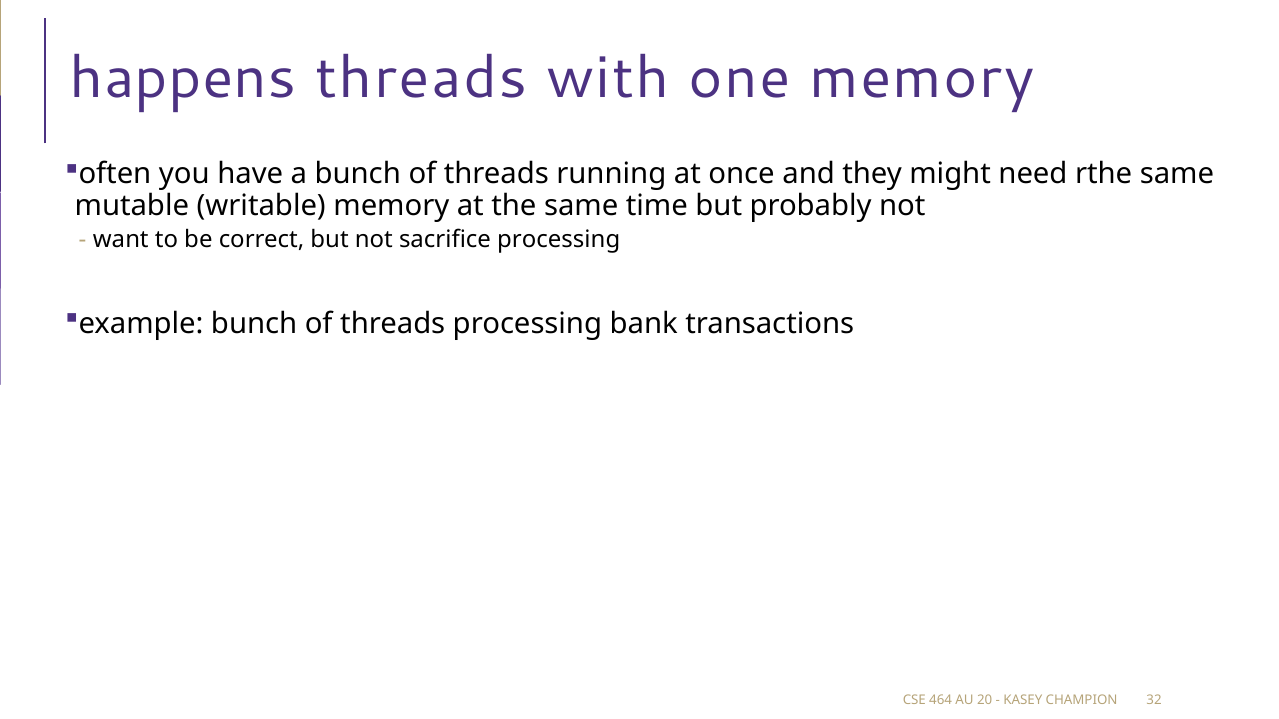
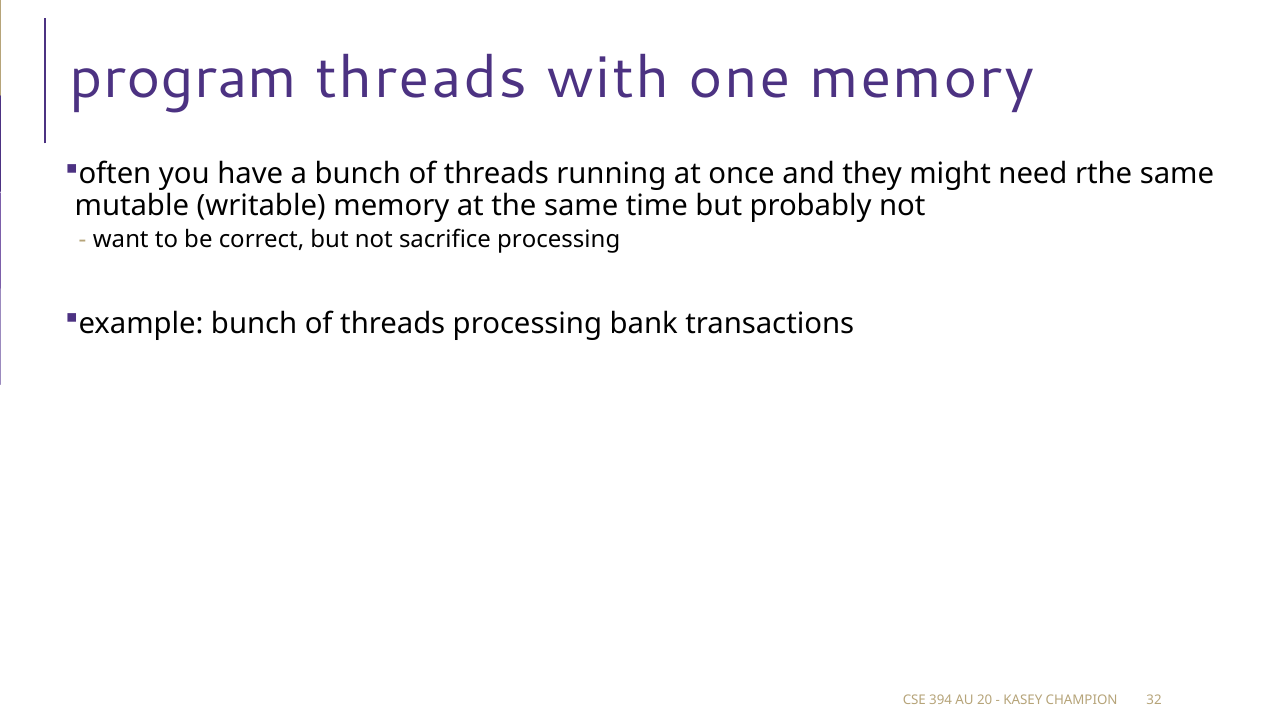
happens: happens -> program
464: 464 -> 394
